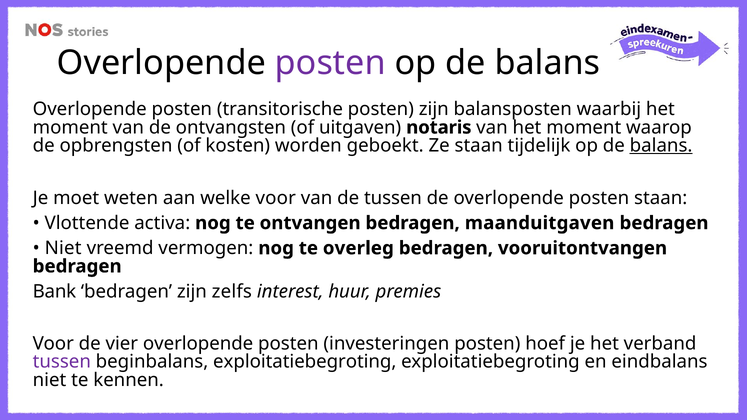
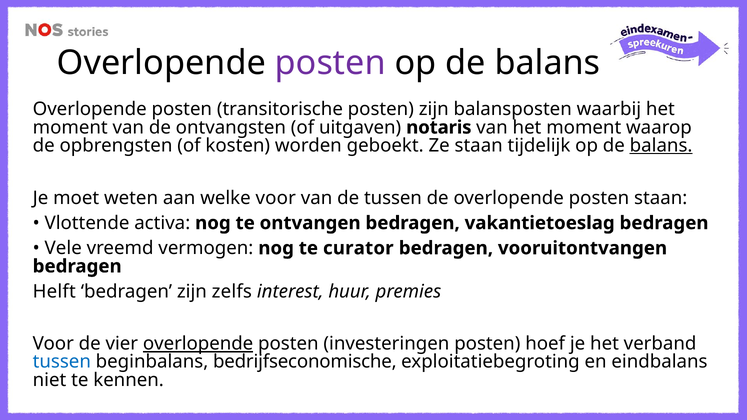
maanduitgaven: maanduitgaven -> vakantietoeslag
Niet at (63, 248): Niet -> Vele
overleg: overleg -> curator
Bank: Bank -> Helft
overlopende at (198, 344) underline: none -> present
tussen at (62, 362) colour: purple -> blue
beginbalans exploitatiebegroting: exploitatiebegroting -> bedrijfseconomische
